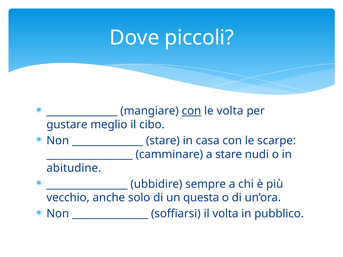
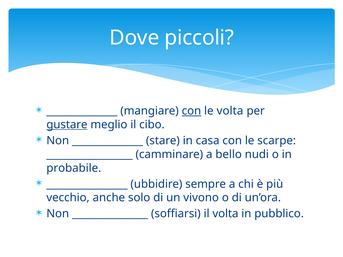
gustare underline: none -> present
a stare: stare -> bello
abitudine: abitudine -> probabile
questa: questa -> vivono
